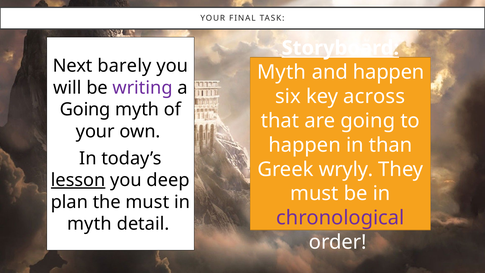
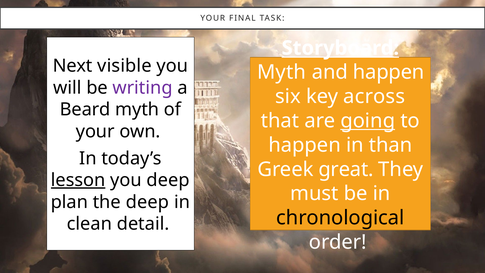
barely: barely -> visible
Going at (85, 110): Going -> Beard
going at (368, 121) underline: none -> present
wryly: wryly -> great
the must: must -> deep
chronological colour: purple -> black
myth at (89, 224): myth -> clean
